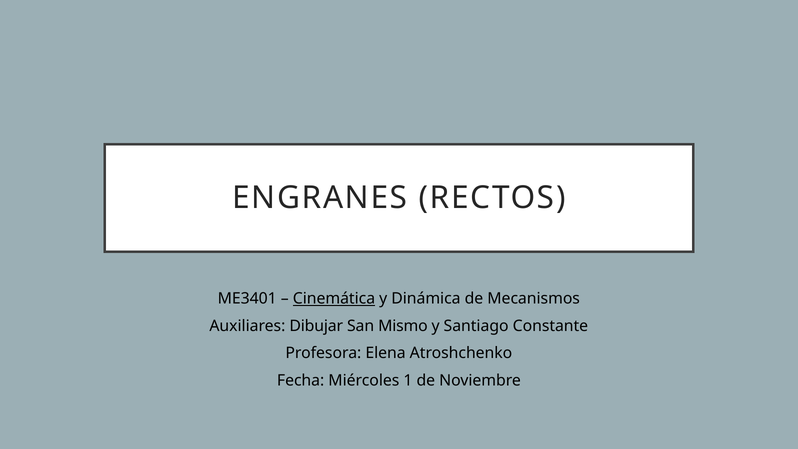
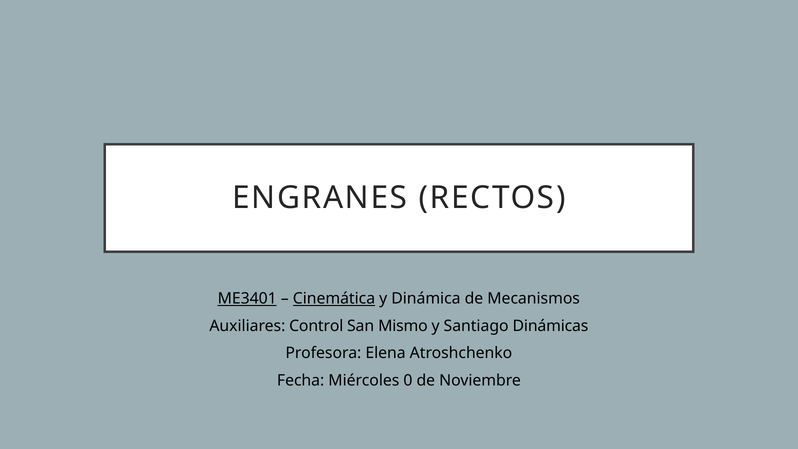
ME3401 underline: none -> present
Dibujar: Dibujar -> Control
Constante: Constante -> Dinámicas
1: 1 -> 0
